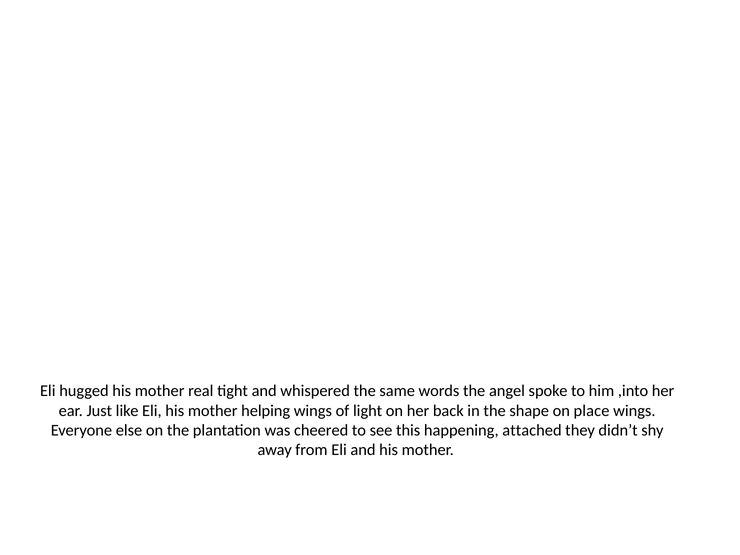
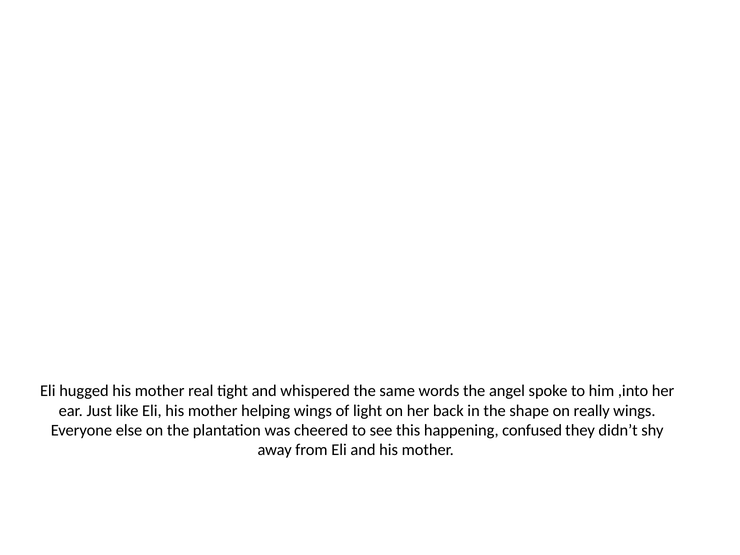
place: place -> really
attached: attached -> confused
